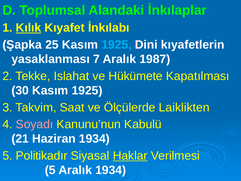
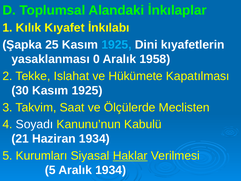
Kılık underline: present -> none
7: 7 -> 0
1987: 1987 -> 1958
Laiklikten: Laiklikten -> Meclisten
Soyadı colour: pink -> white
Politikadır: Politikadır -> Kurumları
